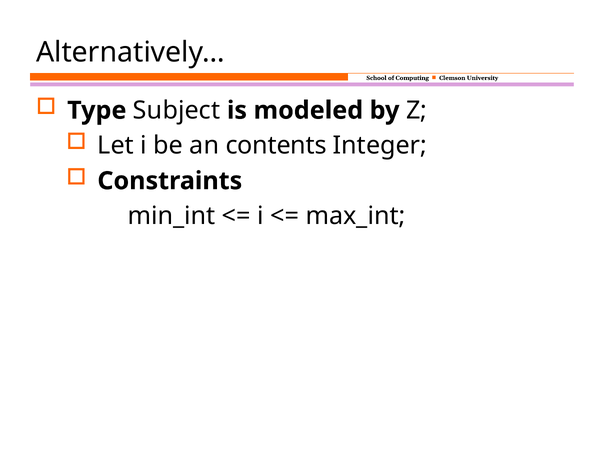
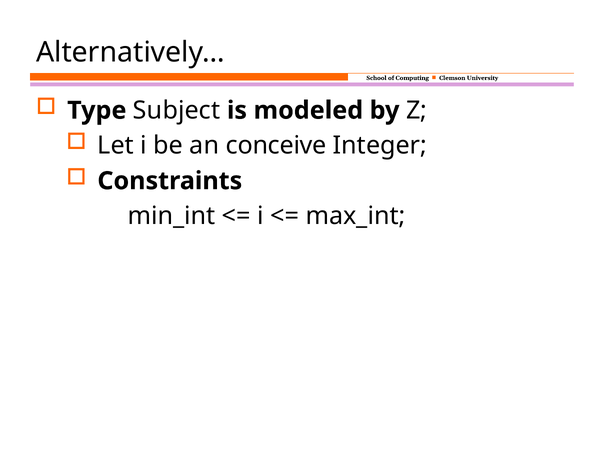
contents: contents -> conceive
